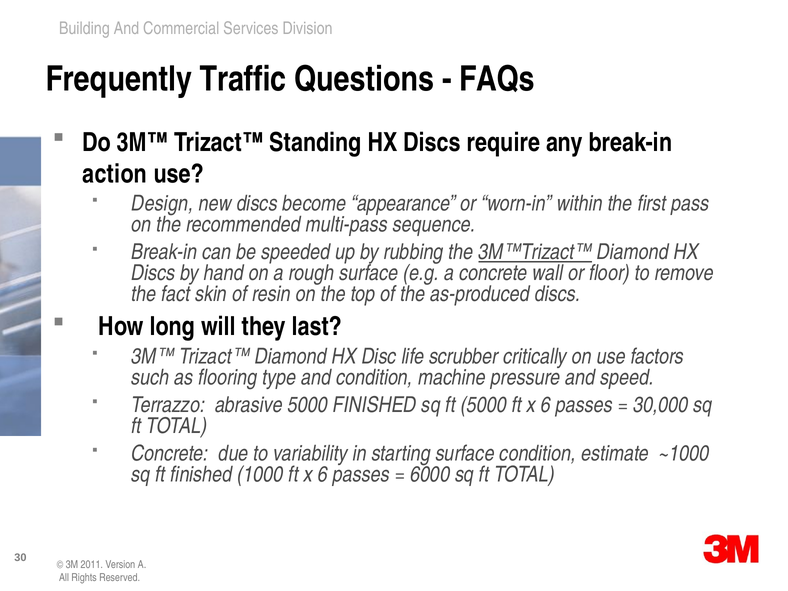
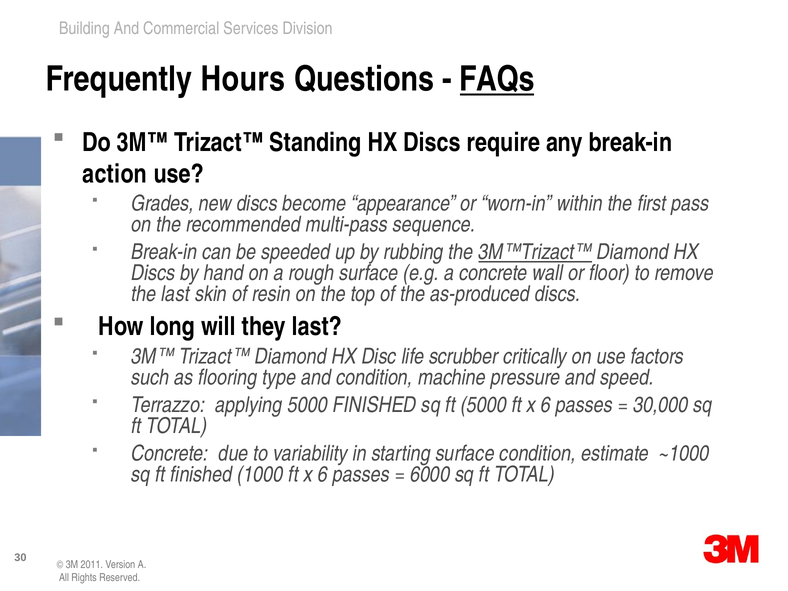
Traffic: Traffic -> Hours
FAQs underline: none -> present
Design: Design -> Grades
the fact: fact -> last
abrasive: abrasive -> applying
